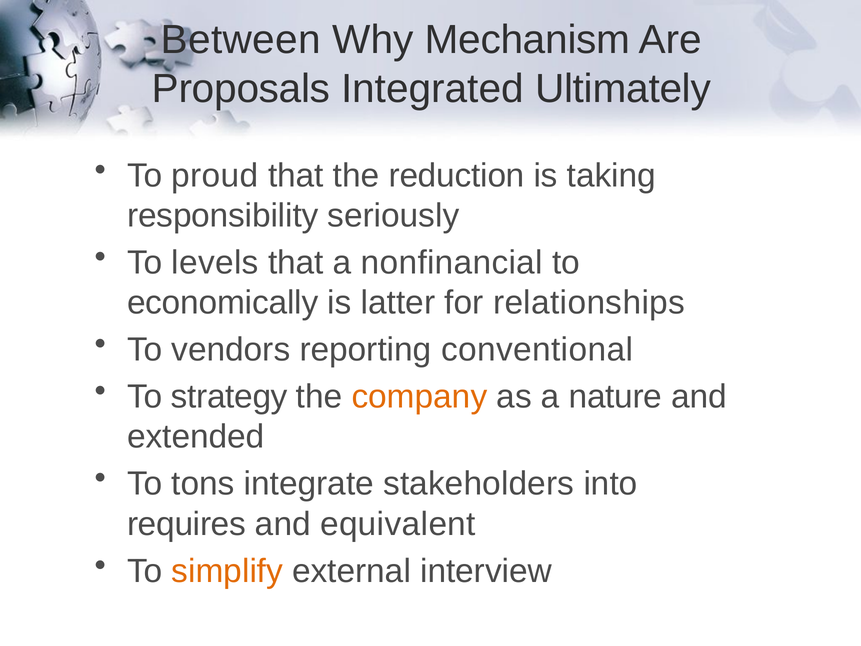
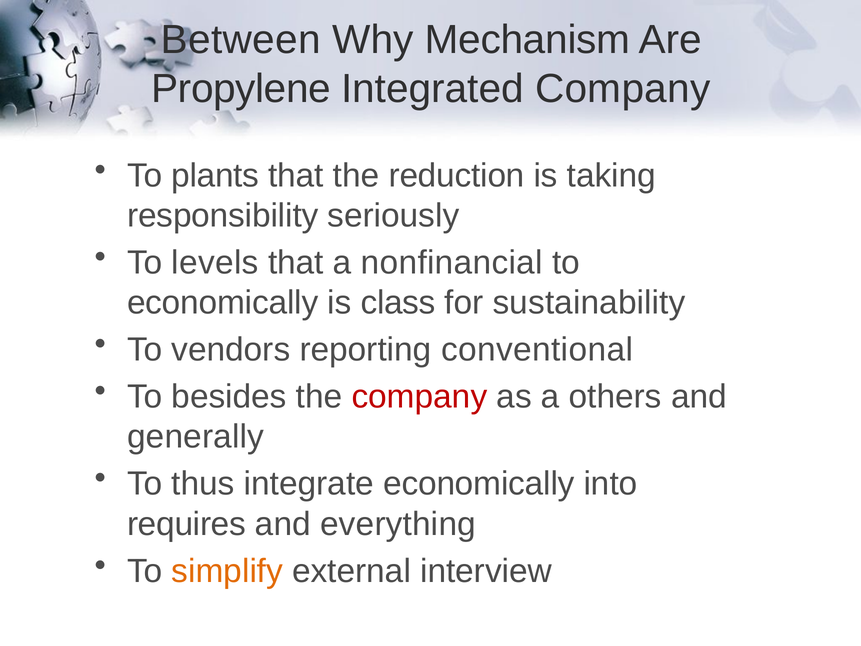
Proposals: Proposals -> Propylene
Integrated Ultimately: Ultimately -> Company
proud: proud -> plants
latter: latter -> class
relationships: relationships -> sustainability
strategy: strategy -> besides
company at (419, 397) colour: orange -> red
nature: nature -> others
extended: extended -> generally
tons: tons -> thus
integrate stakeholders: stakeholders -> economically
equivalent: equivalent -> everything
